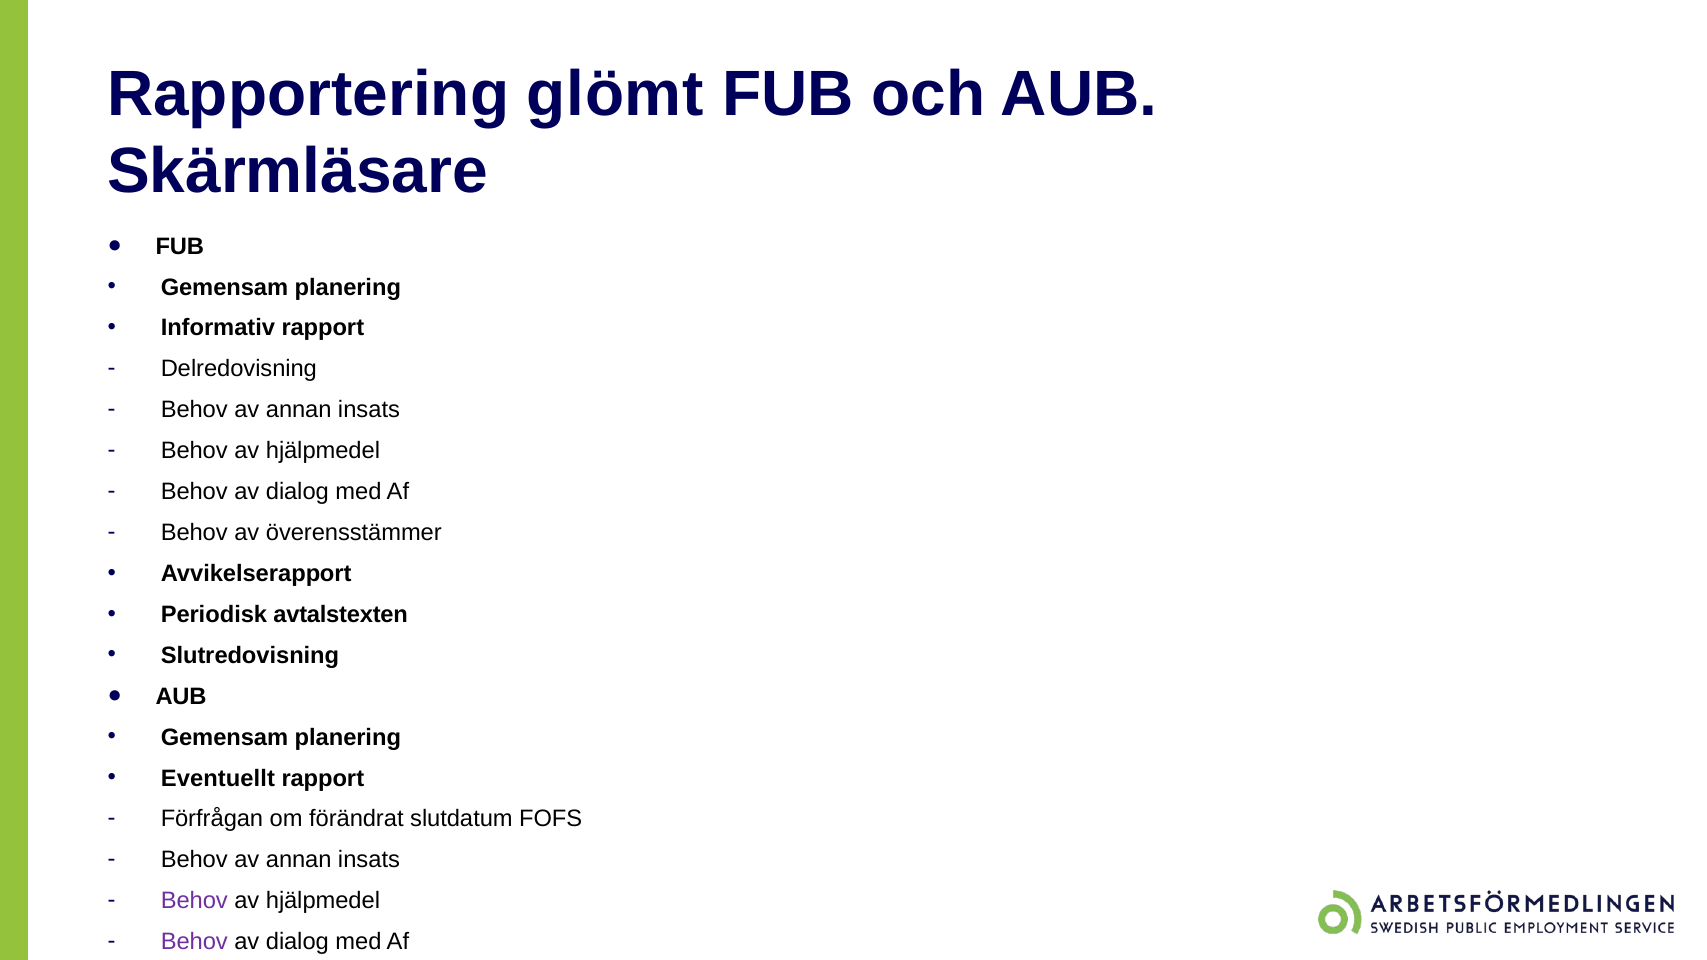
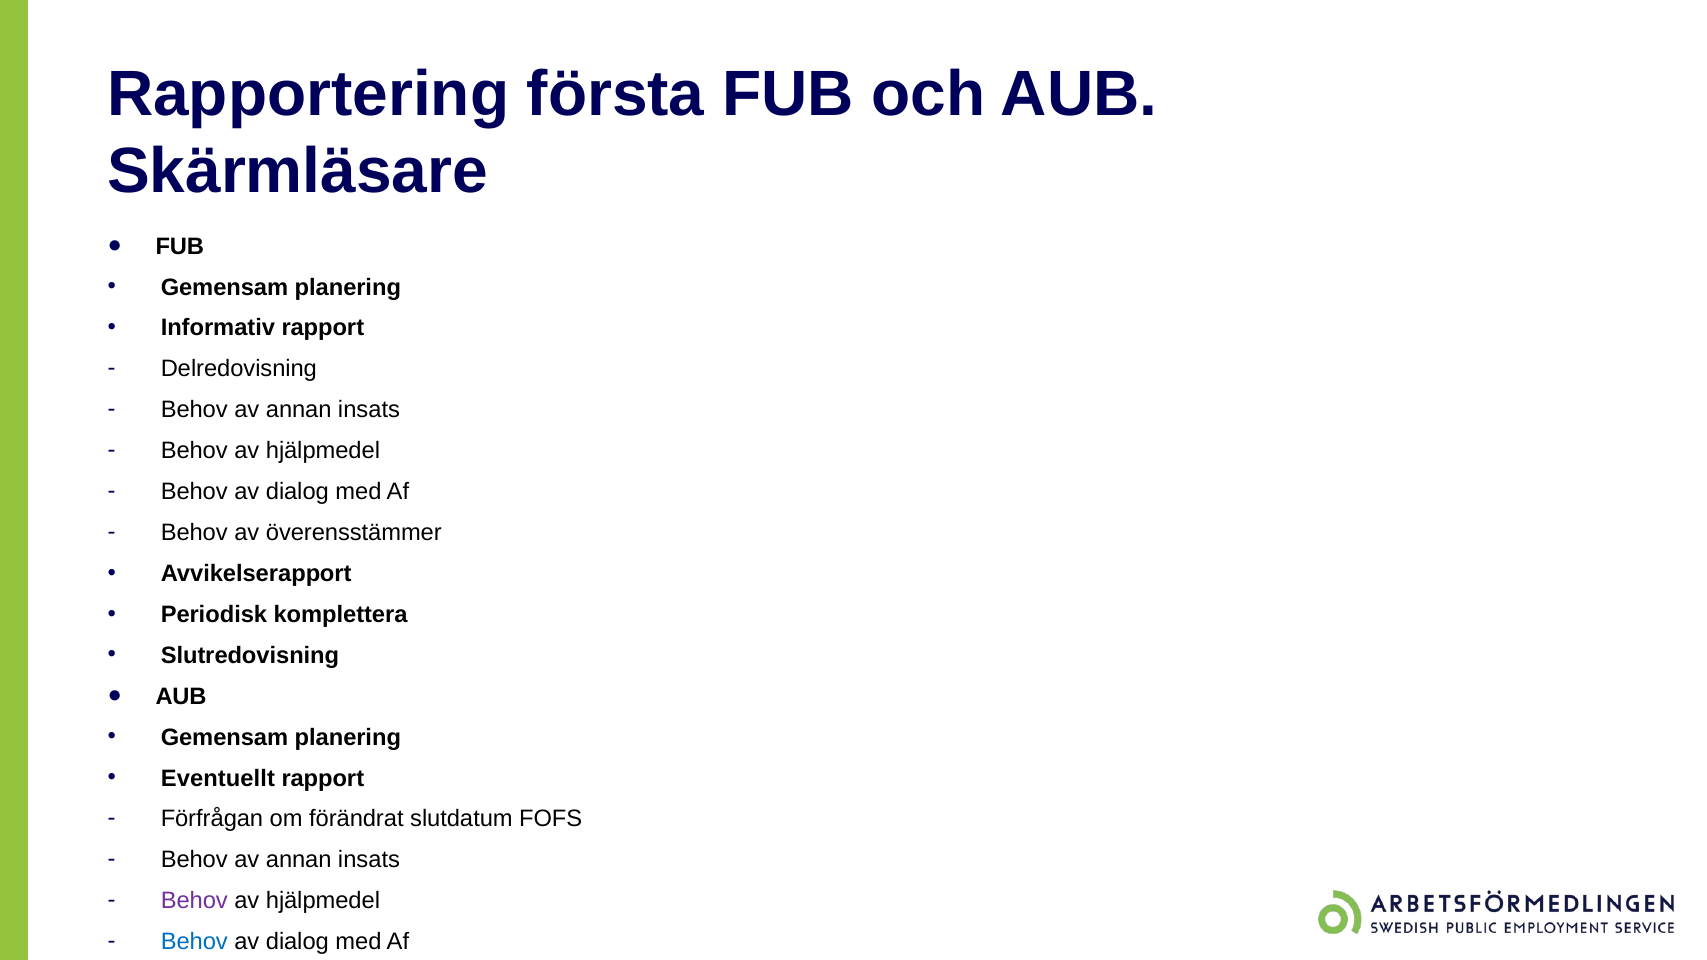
glömt: glömt -> första
avtalstexten: avtalstexten -> komplettera
Behov at (194, 942) colour: purple -> blue
